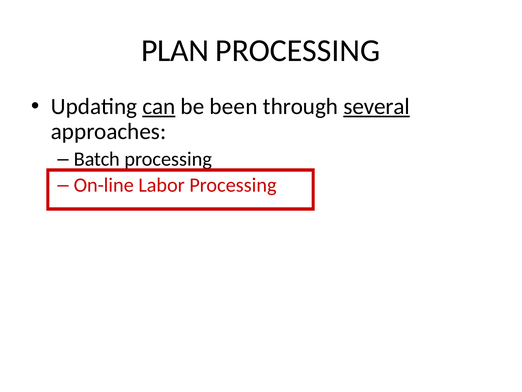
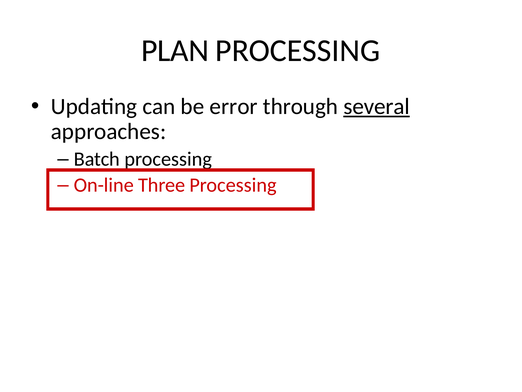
can underline: present -> none
been: been -> error
Labor: Labor -> Three
